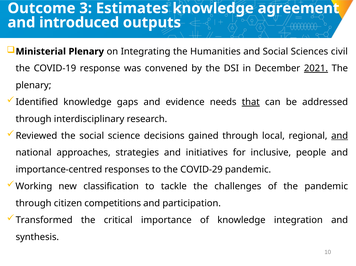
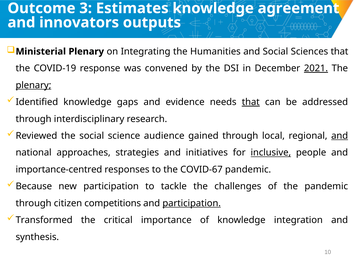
introduced: introduced -> innovators
Sciences civil: civil -> that
plenary at (33, 85) underline: none -> present
decisions: decisions -> audience
inclusive underline: none -> present
COVID-29: COVID-29 -> COVID-67
Working: Working -> Because
new classification: classification -> participation
participation at (192, 203) underline: none -> present
